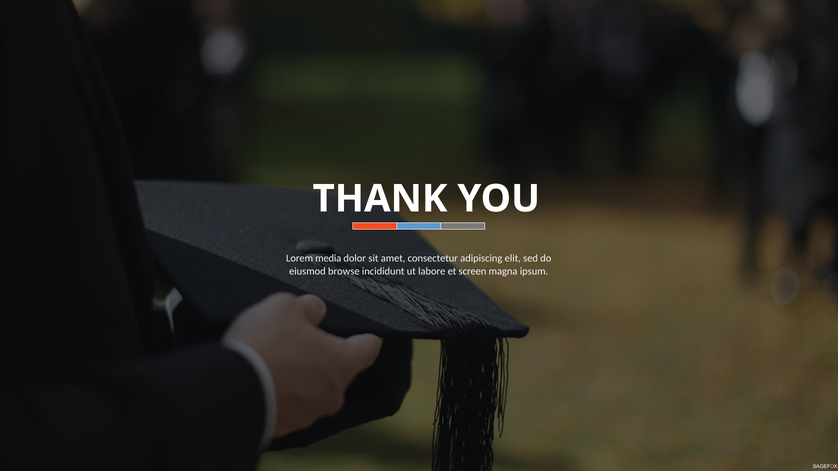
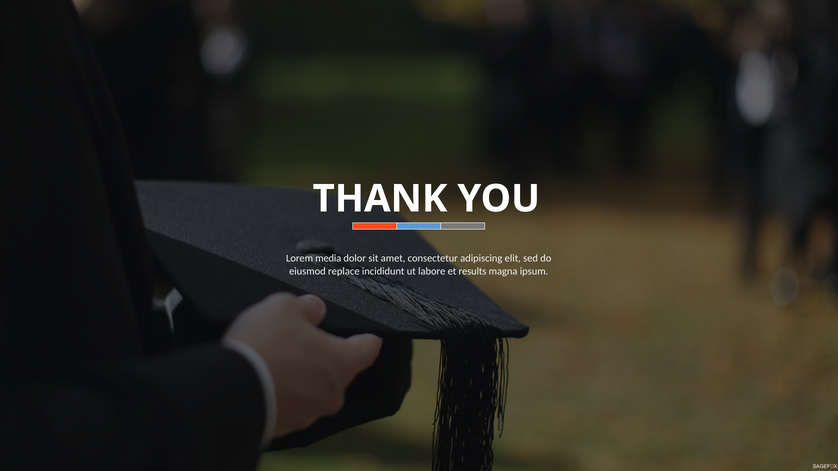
browse: browse -> replace
screen: screen -> results
